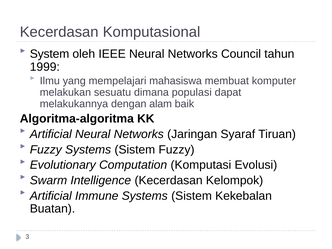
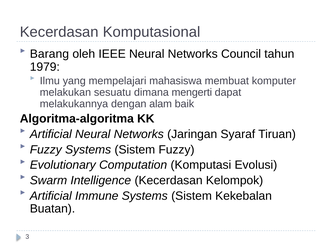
System: System -> Barang
1999: 1999 -> 1979
populasi: populasi -> mengerti
